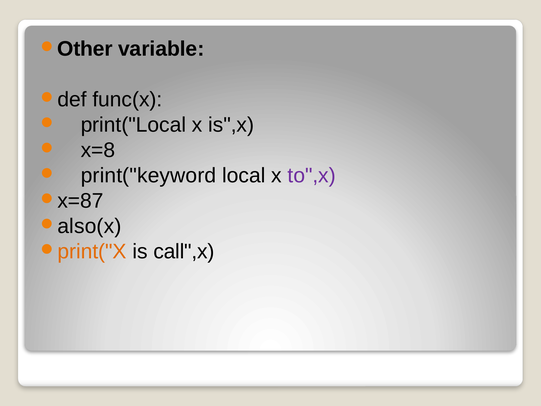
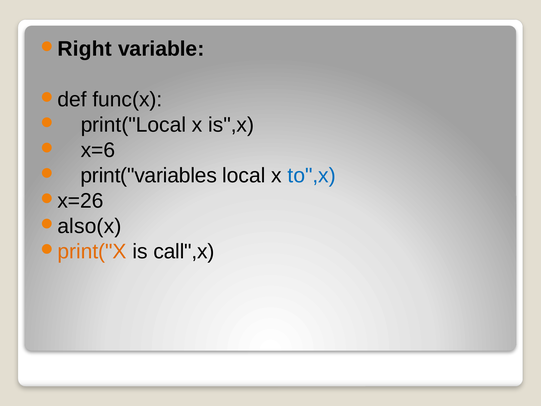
Other: Other -> Right
x=8: x=8 -> x=6
print("keyword: print("keyword -> print("variables
to",x colour: purple -> blue
x=87: x=87 -> x=26
